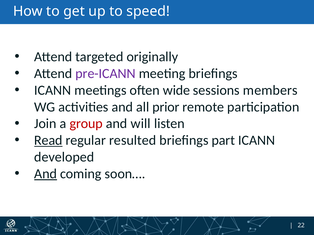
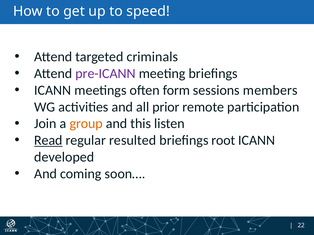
originally: originally -> criminals
wide: wide -> form
group colour: red -> orange
will: will -> this
part: part -> root
And at (46, 174) underline: present -> none
